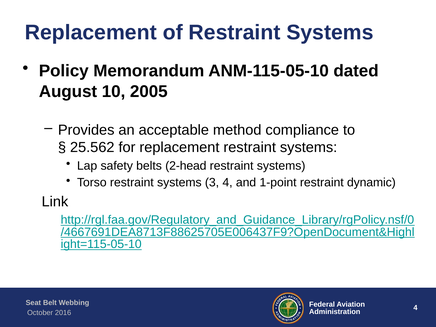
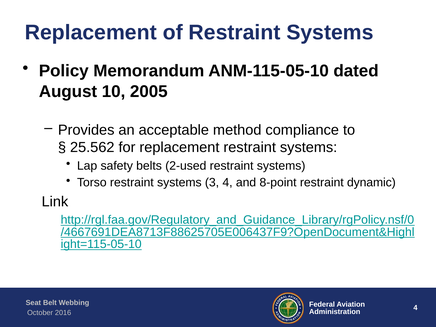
2-head: 2-head -> 2-used
1-point: 1-point -> 8-point
